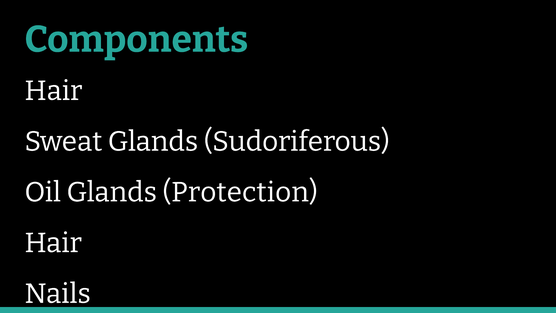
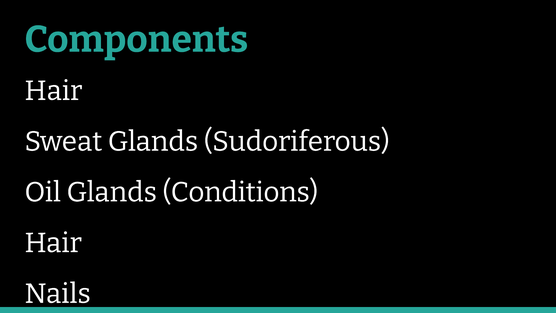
Protection: Protection -> Conditions
